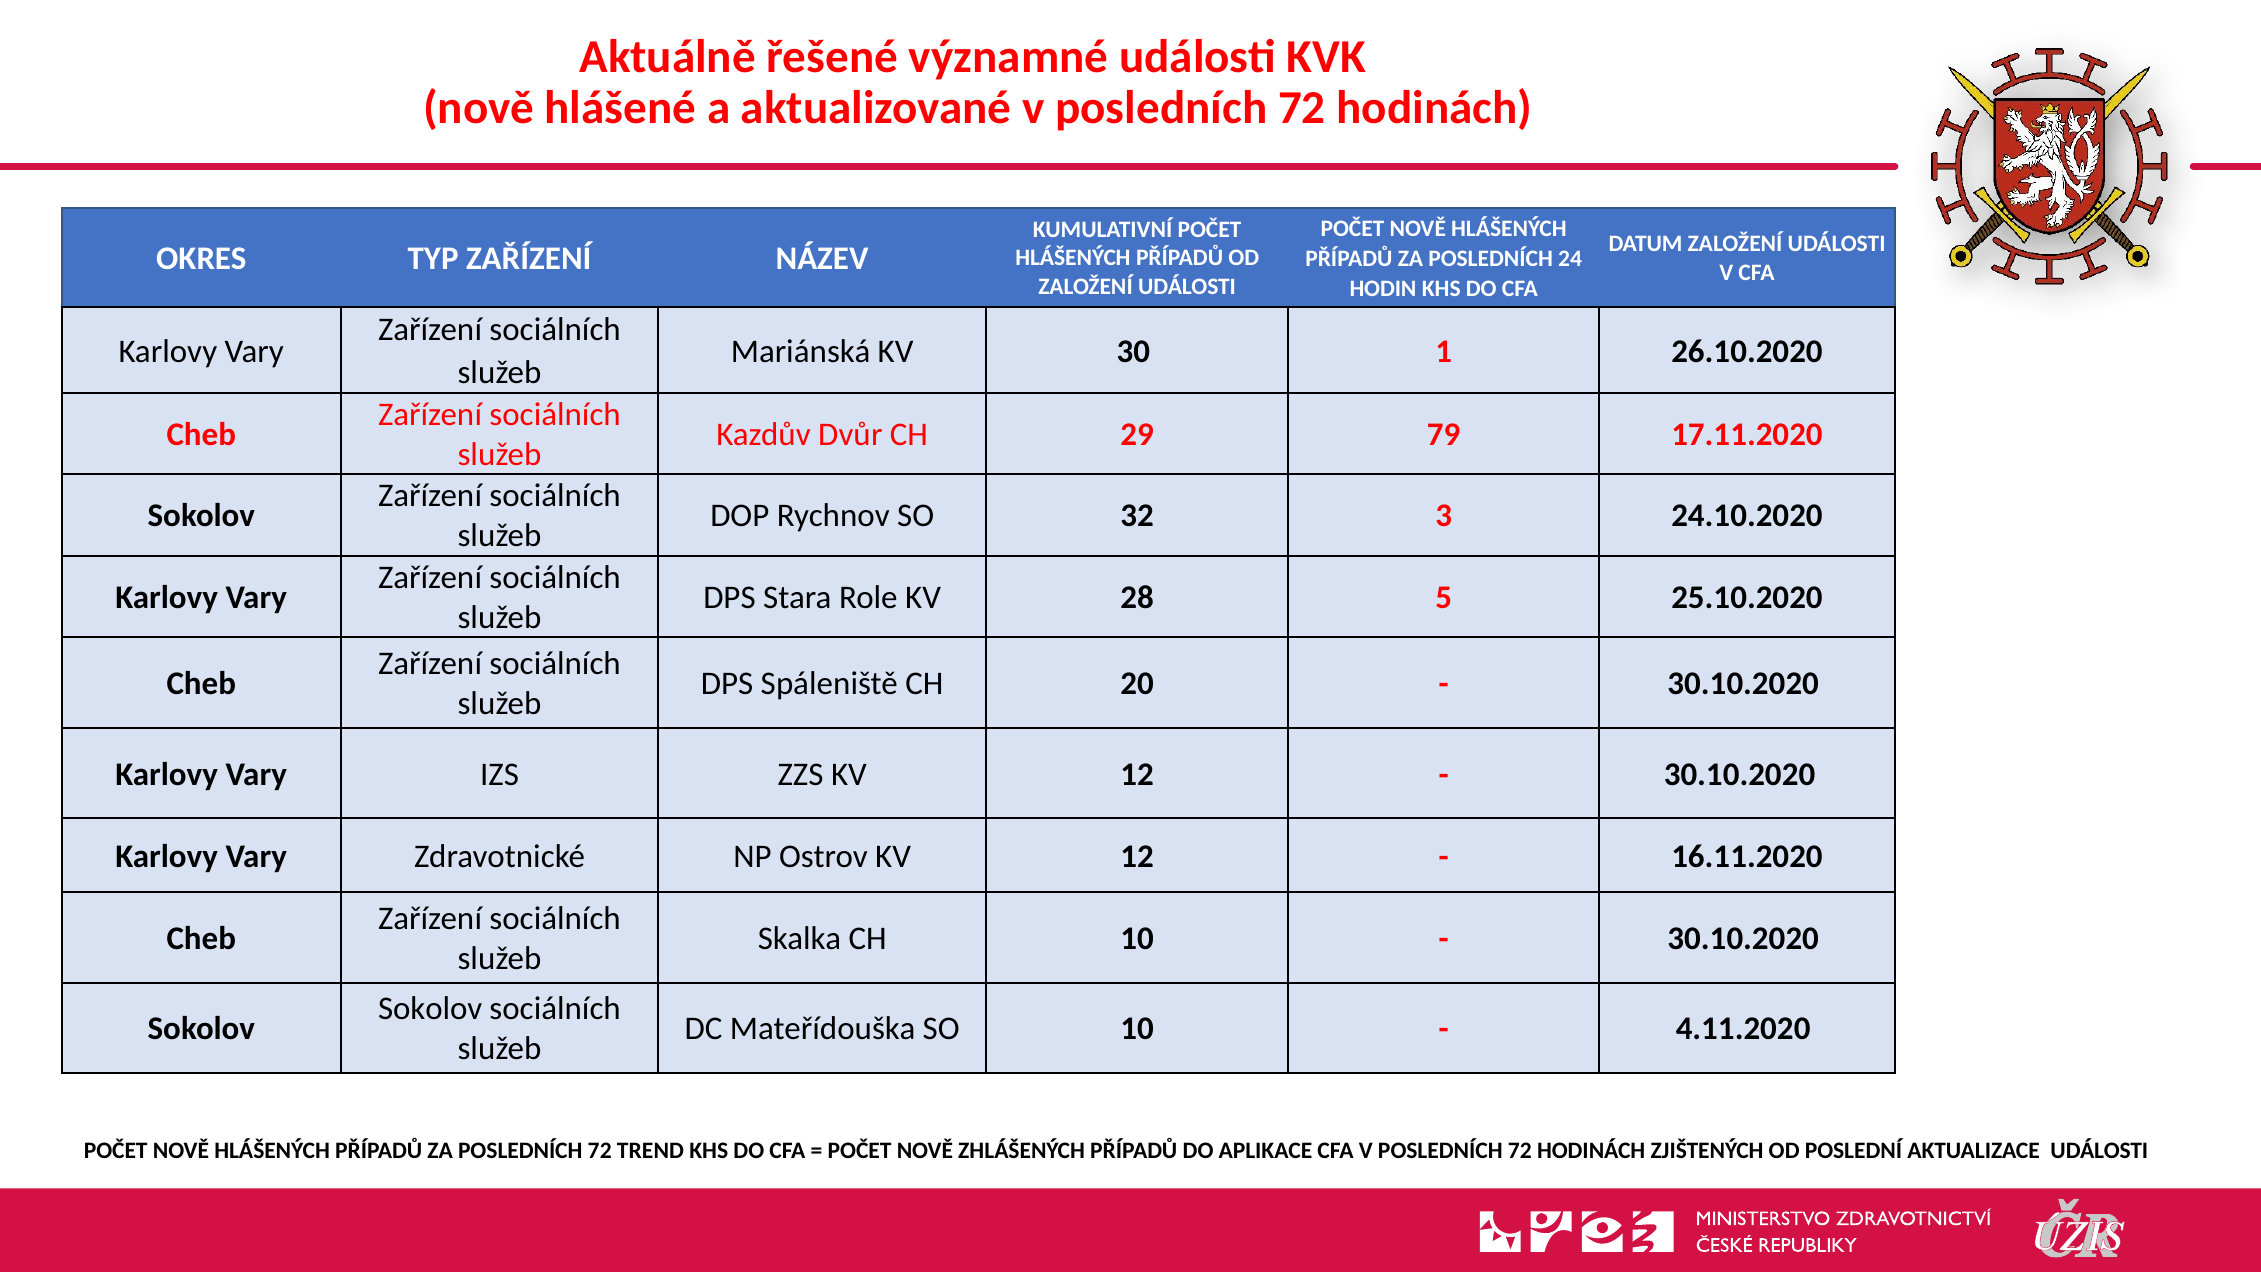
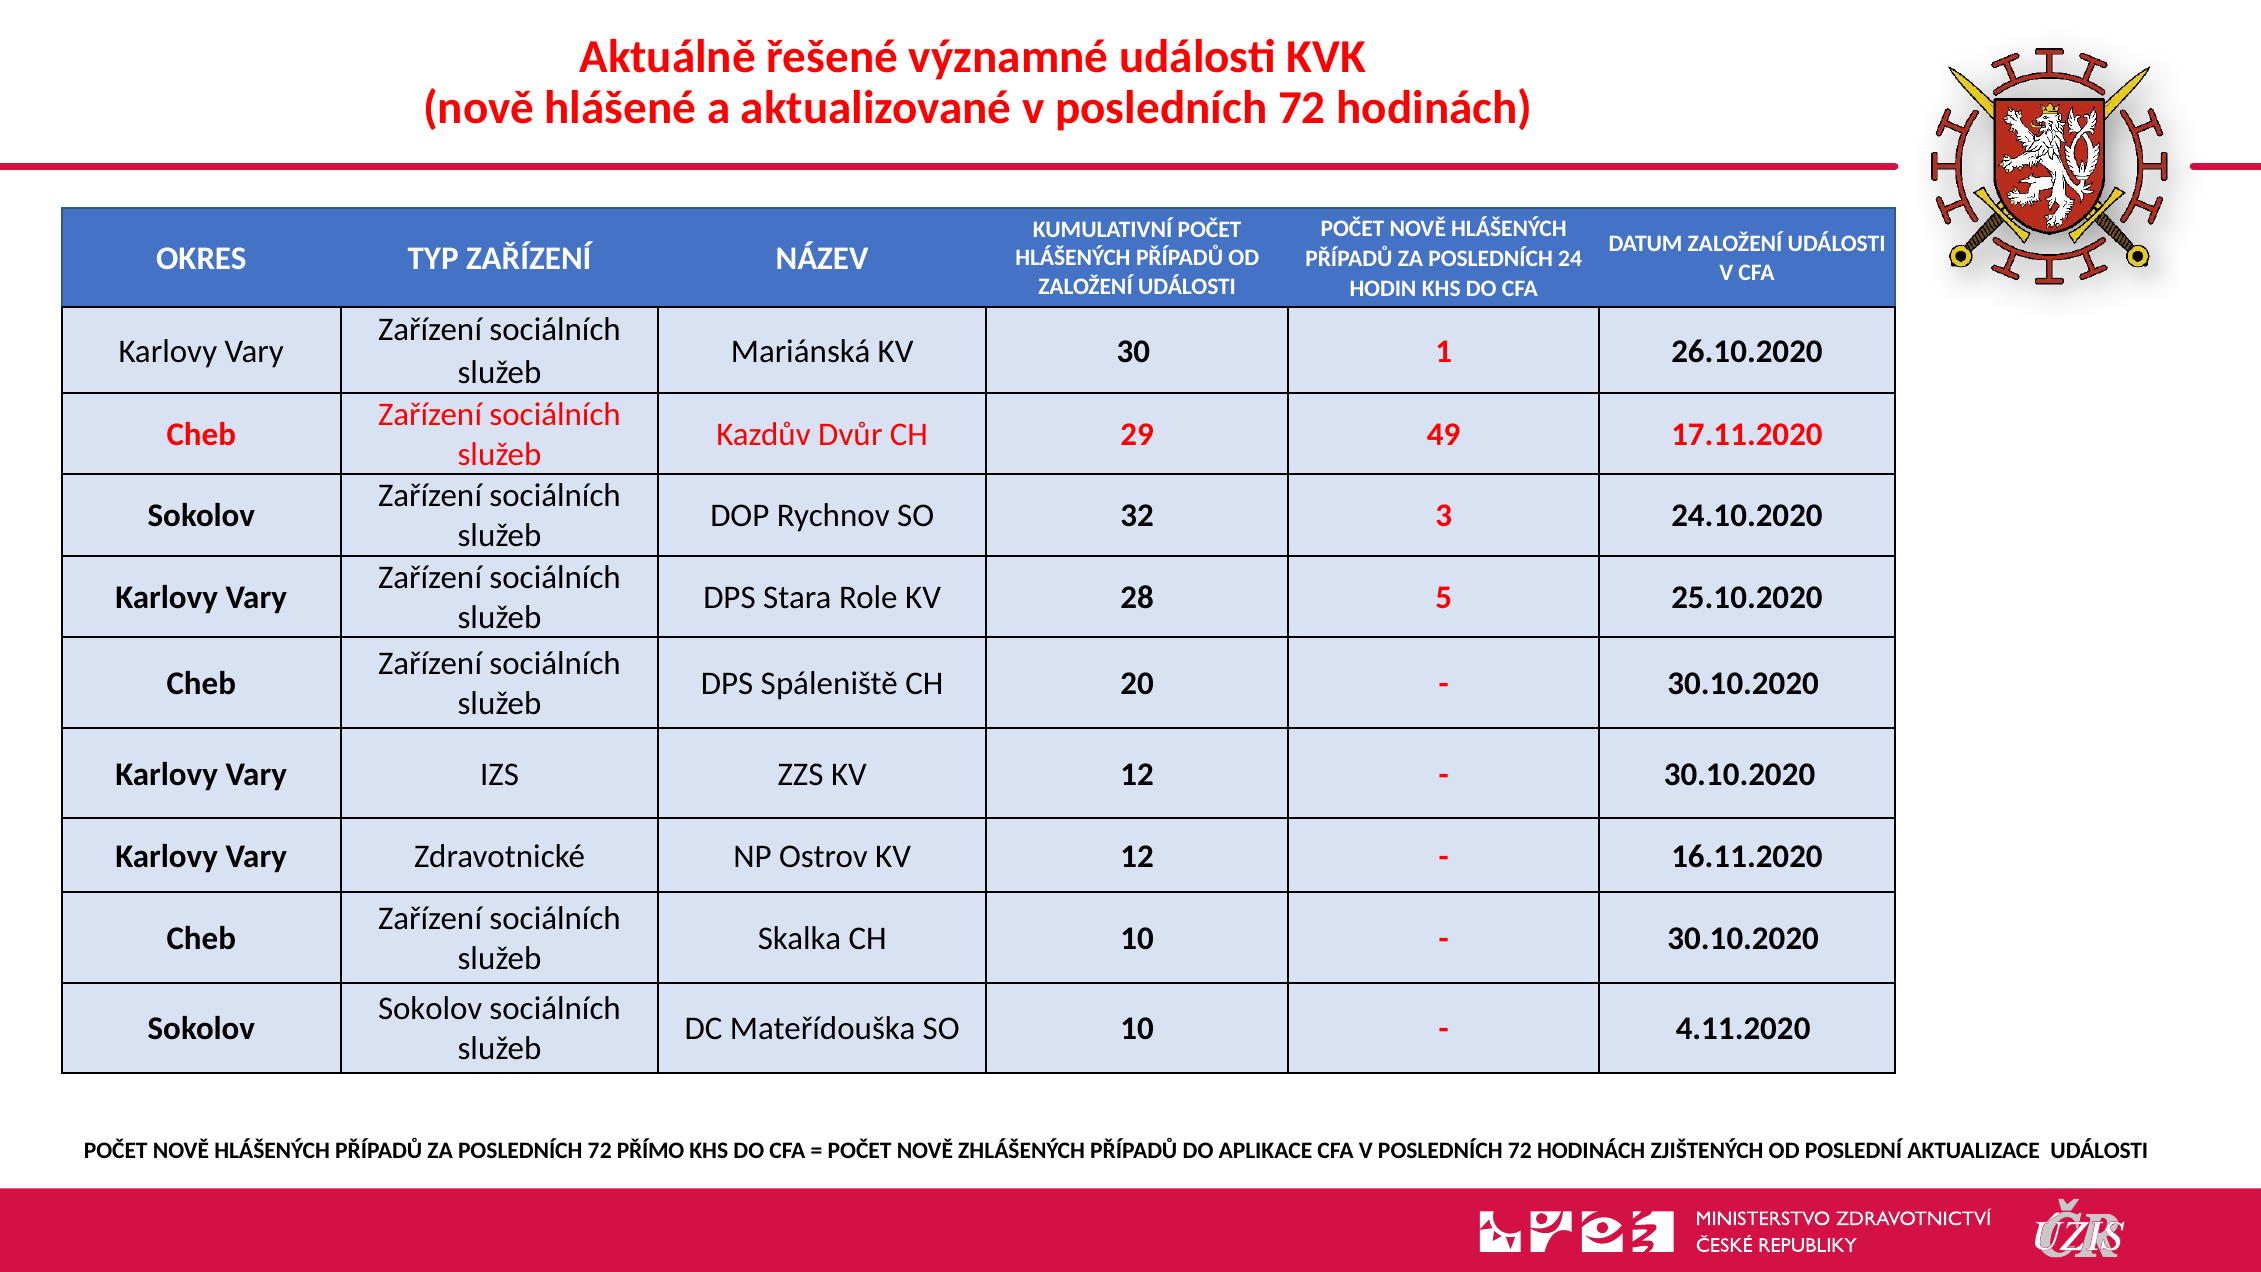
79: 79 -> 49
TREND: TREND -> PŘÍMO
